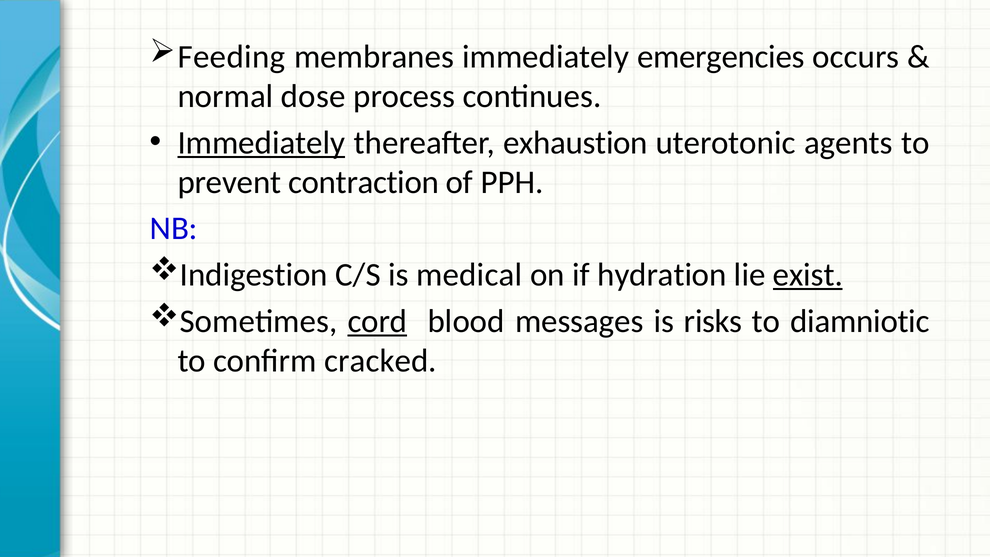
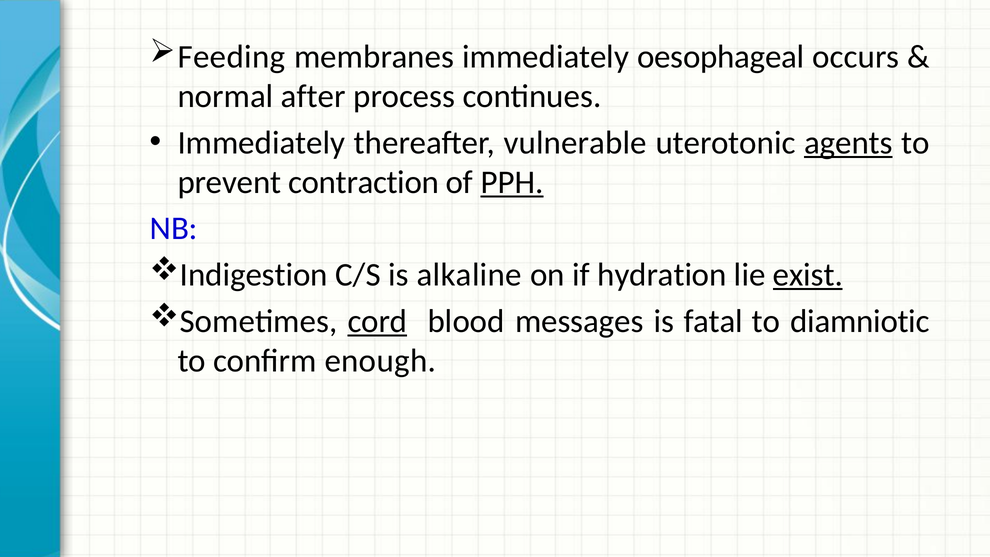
emergencies: emergencies -> oesophageal
dose: dose -> after
Immediately at (261, 143) underline: present -> none
exhaustion: exhaustion -> vulnerable
agents underline: none -> present
PPH underline: none -> present
medical: medical -> alkaline
risks: risks -> fatal
cracked: cracked -> enough
